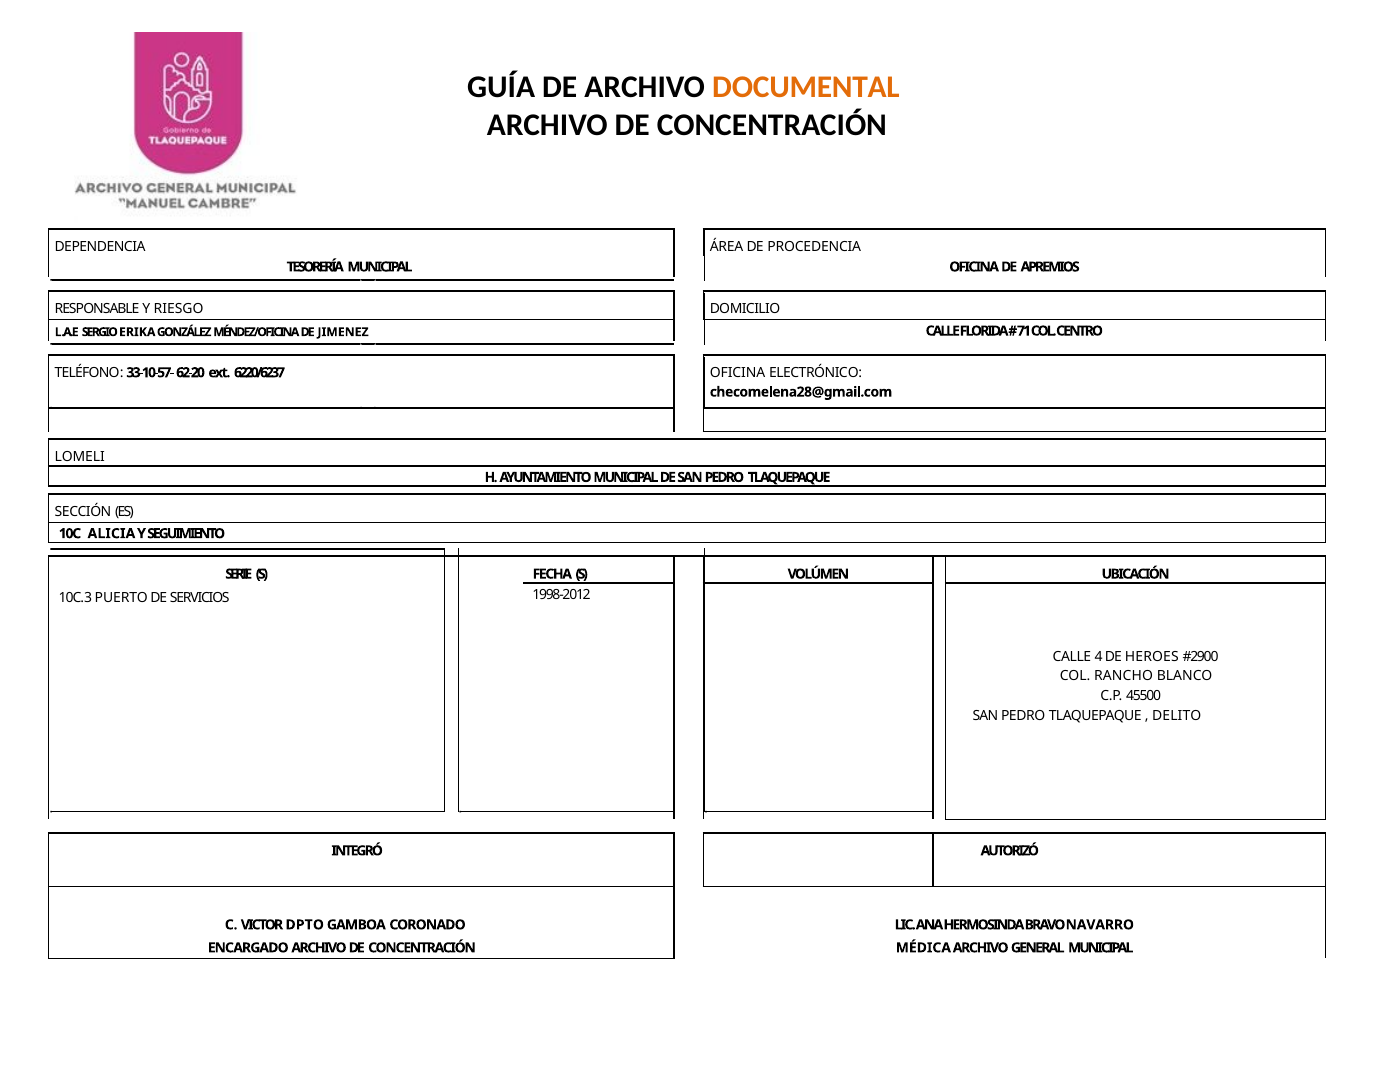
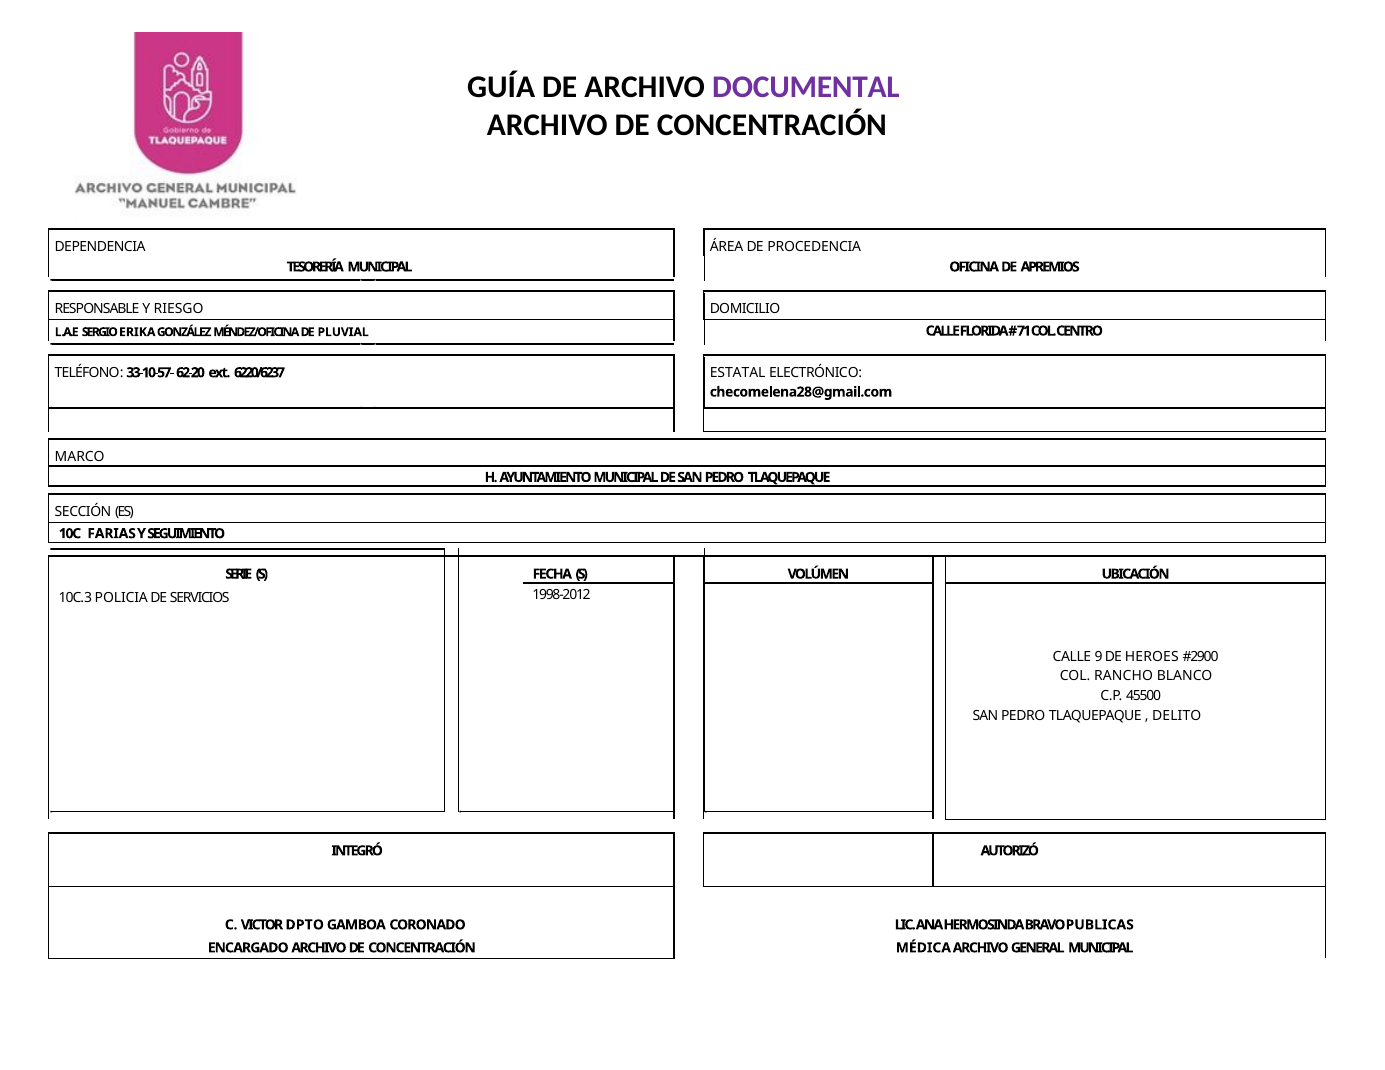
DOCUMENTAL colour: orange -> purple
JIMENEZ: JIMENEZ -> PLUVIAL
6220/6237 OFICINA: OFICINA -> ESTATAL
LOMELI: LOMELI -> MARCO
ALICIA: ALICIA -> FARIAS
PUERTO: PUERTO -> POLICIA
4: 4 -> 9
NAVARRO: NAVARRO -> PUBLICAS
